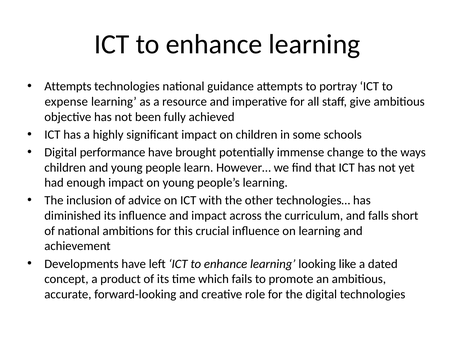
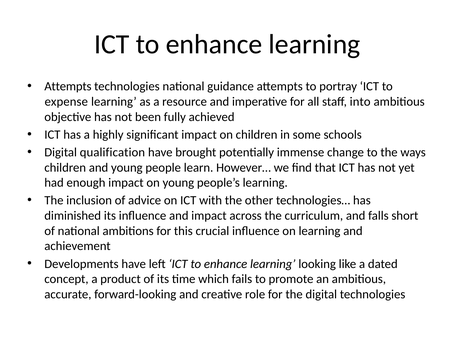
give: give -> into
performance: performance -> qualification
